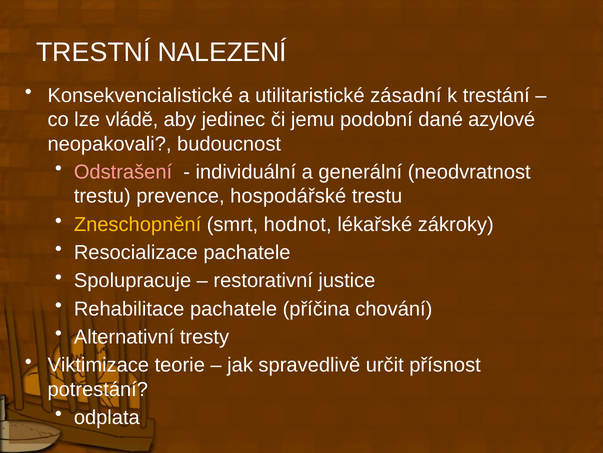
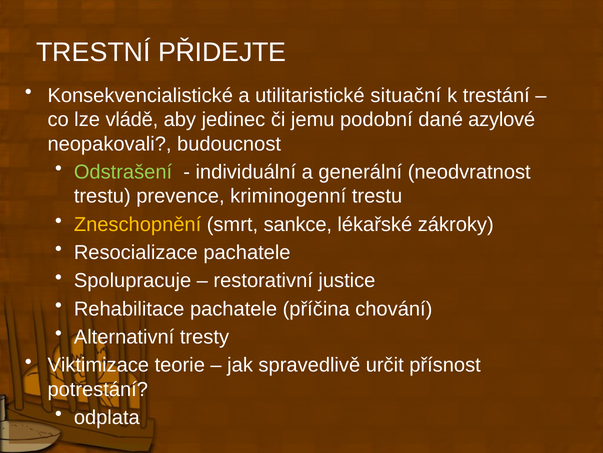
NALEZENÍ: NALEZENÍ -> PŘIDEJTE
zásadní: zásadní -> situační
Odstrašení colour: pink -> light green
hospodářské: hospodářské -> kriminogenní
hodnot: hodnot -> sankce
